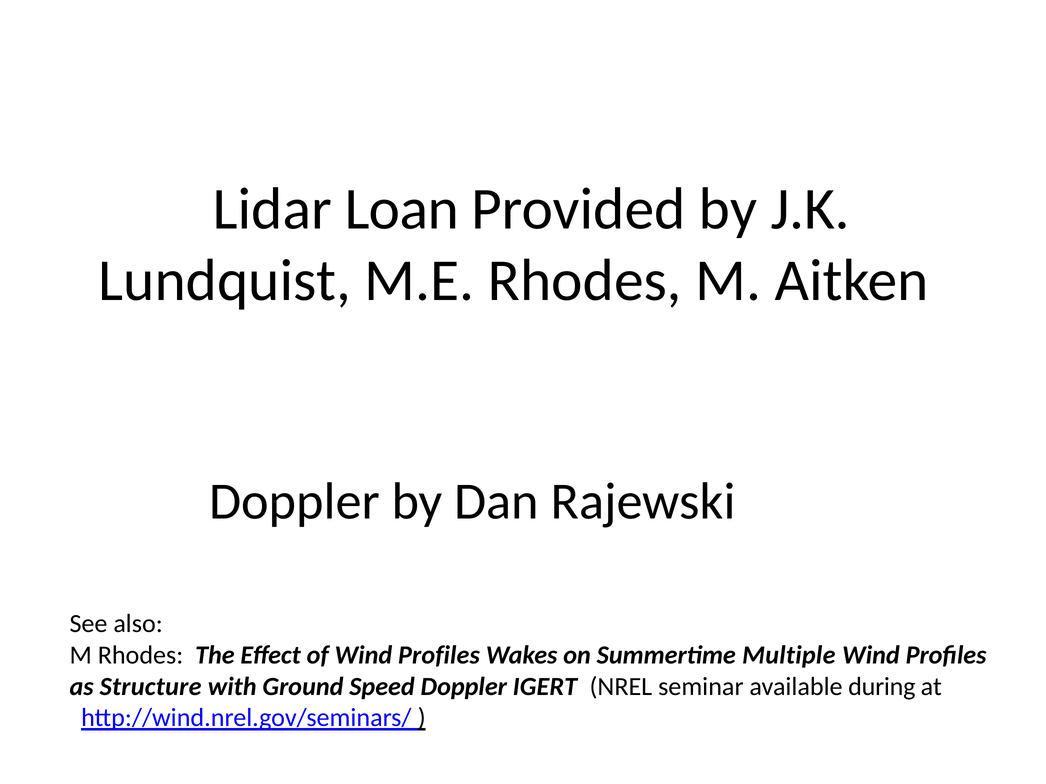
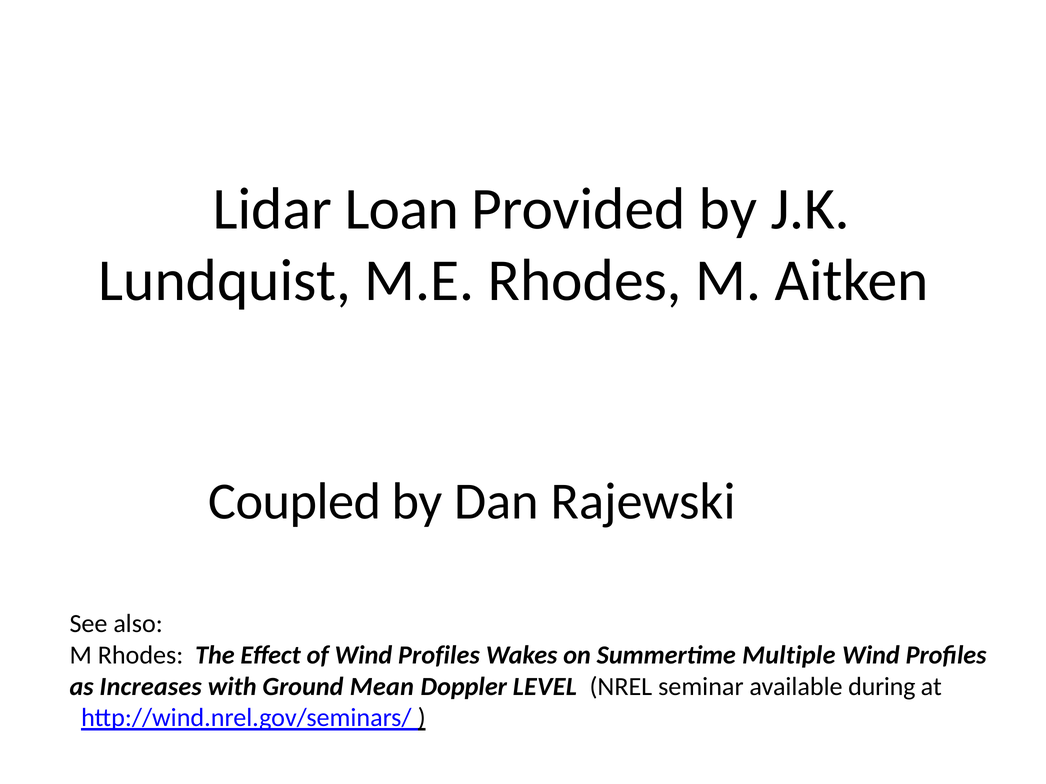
Doppler at (294, 502): Doppler -> Coupled
Structure: Structure -> Increases
Speed: Speed -> Mean
IGERT: IGERT -> LEVEL
